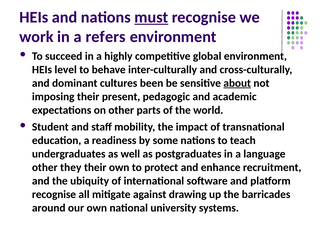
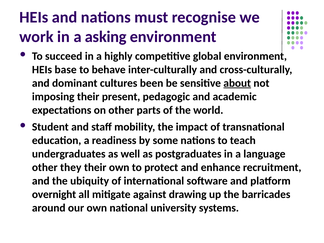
must underline: present -> none
refers: refers -> asking
level: level -> base
recognise at (54, 194): recognise -> overnight
